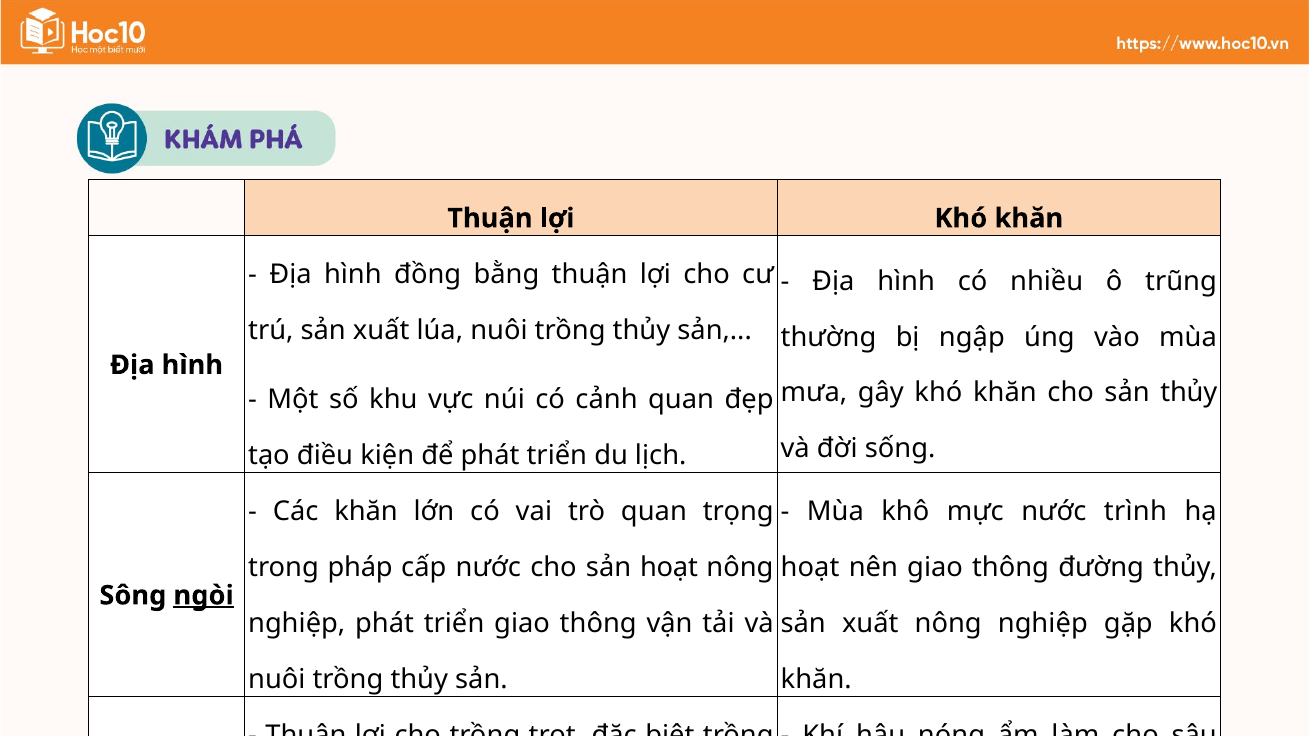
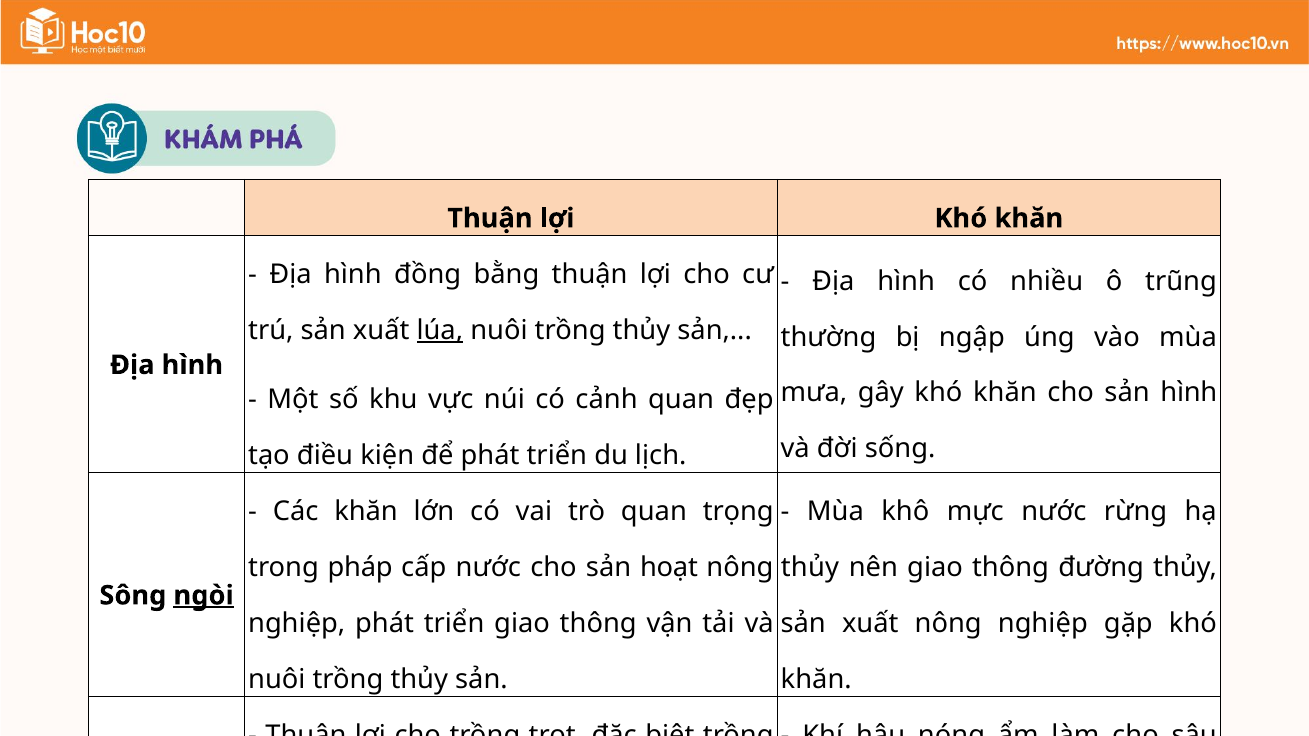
lúa underline: none -> present
sản thủy: thủy -> hình
trình: trình -> rừng
hoạt at (810, 568): hoạt -> thủy
